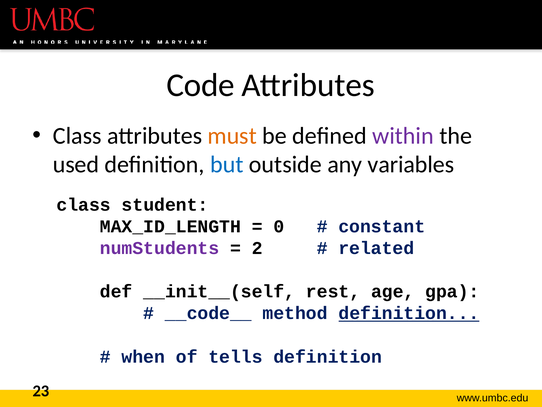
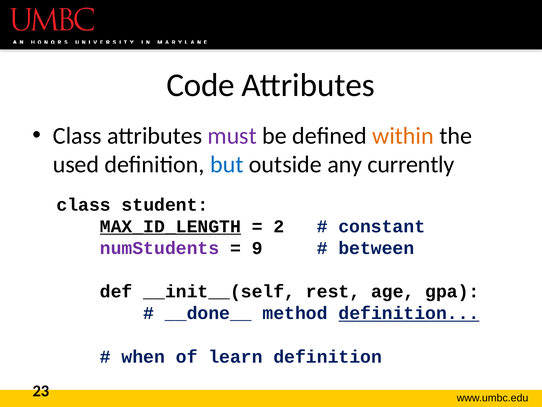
must colour: orange -> purple
within colour: purple -> orange
variables: variables -> currently
MAX_ID_LENGTH underline: none -> present
0: 0 -> 2
2: 2 -> 9
related: related -> between
__code__: __code__ -> __done__
tells: tells -> learn
